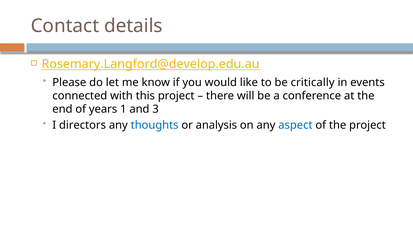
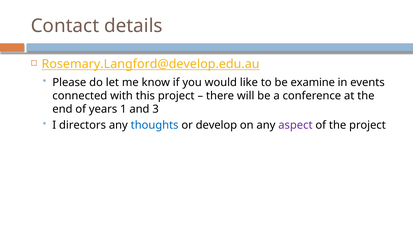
critically: critically -> examine
analysis: analysis -> develop
aspect colour: blue -> purple
